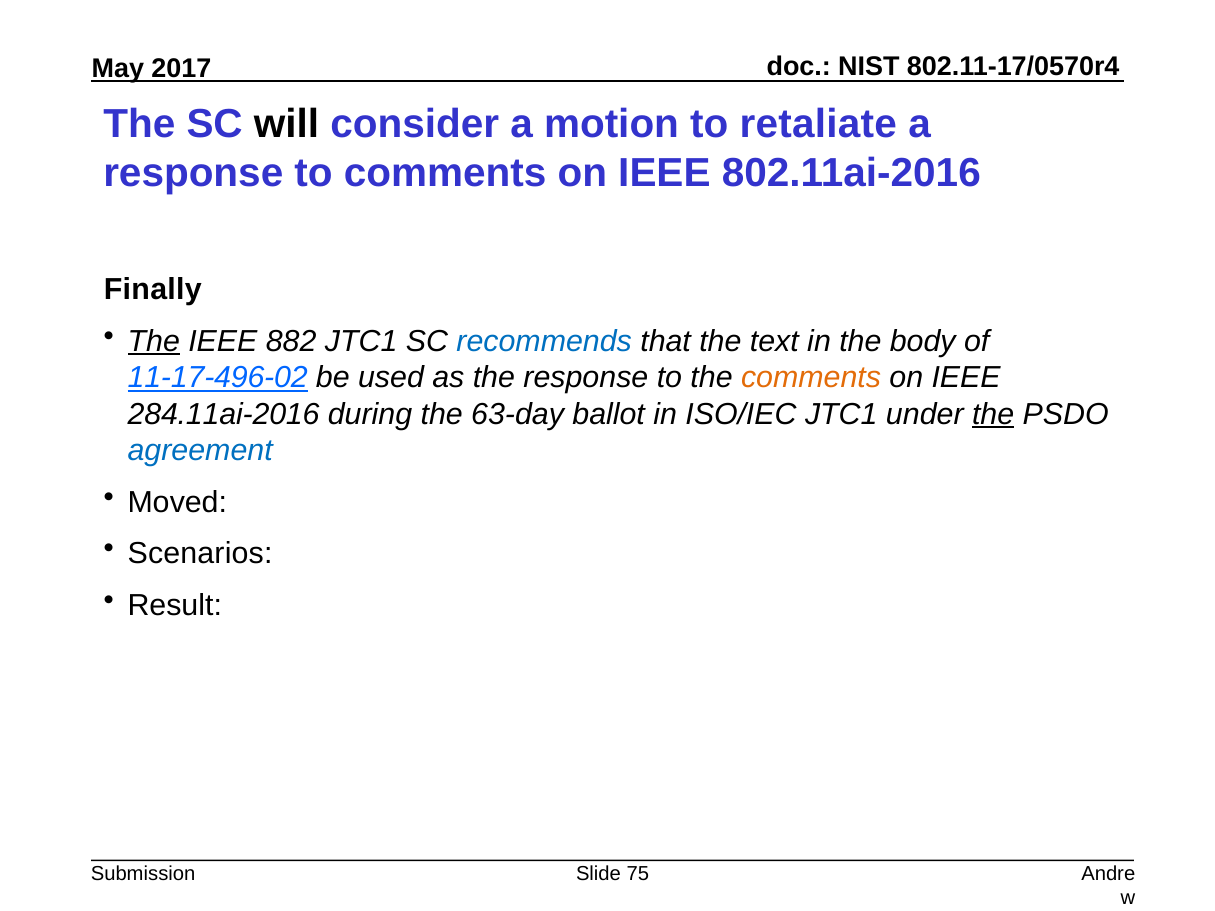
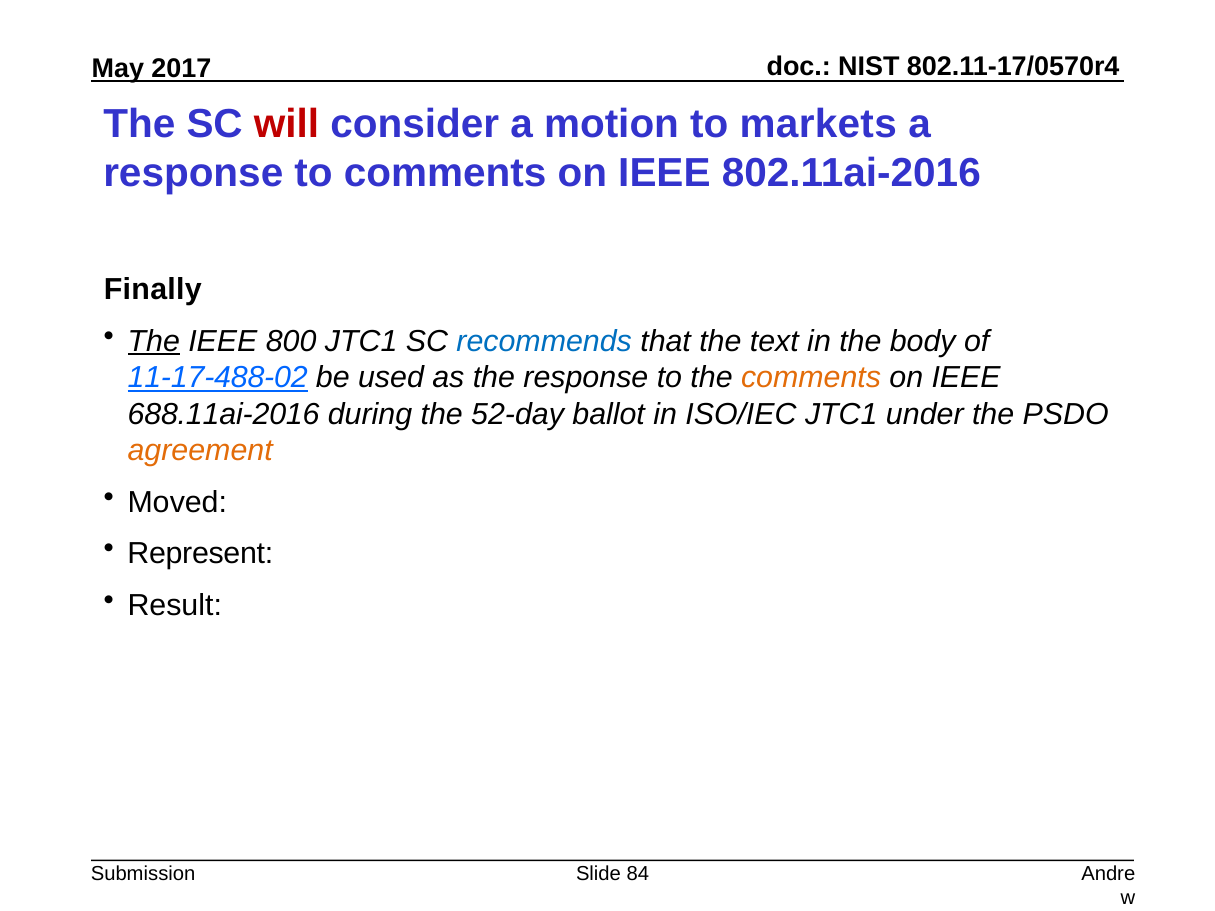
will colour: black -> red
retaliate: retaliate -> markets
882: 882 -> 800
11-17-496-02: 11-17-496-02 -> 11-17-488-02
284.11ai-2016: 284.11ai-2016 -> 688.11ai-2016
63-day: 63-day -> 52-day
the at (993, 414) underline: present -> none
agreement colour: blue -> orange
Scenarios: Scenarios -> Represent
75: 75 -> 84
